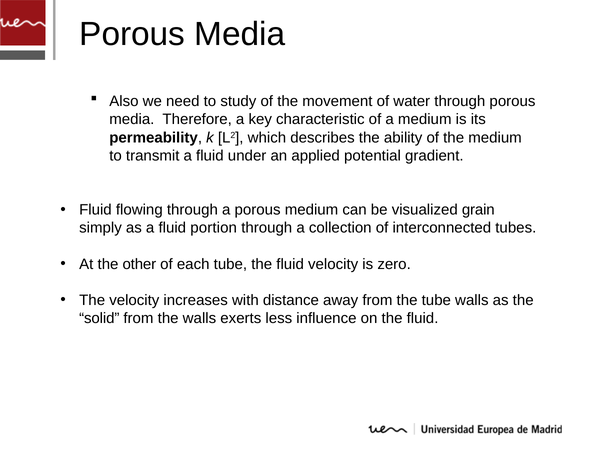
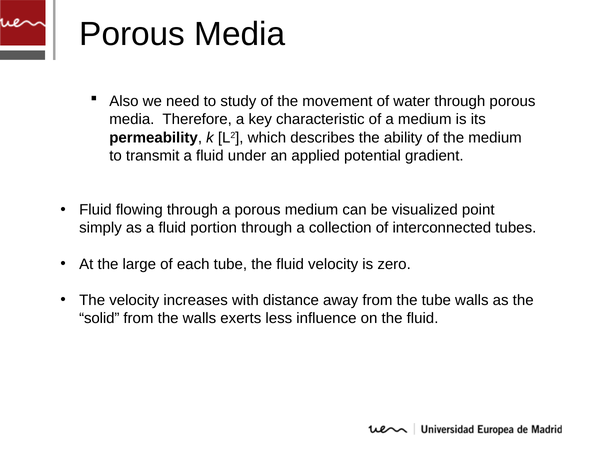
grain: grain -> point
other: other -> large
